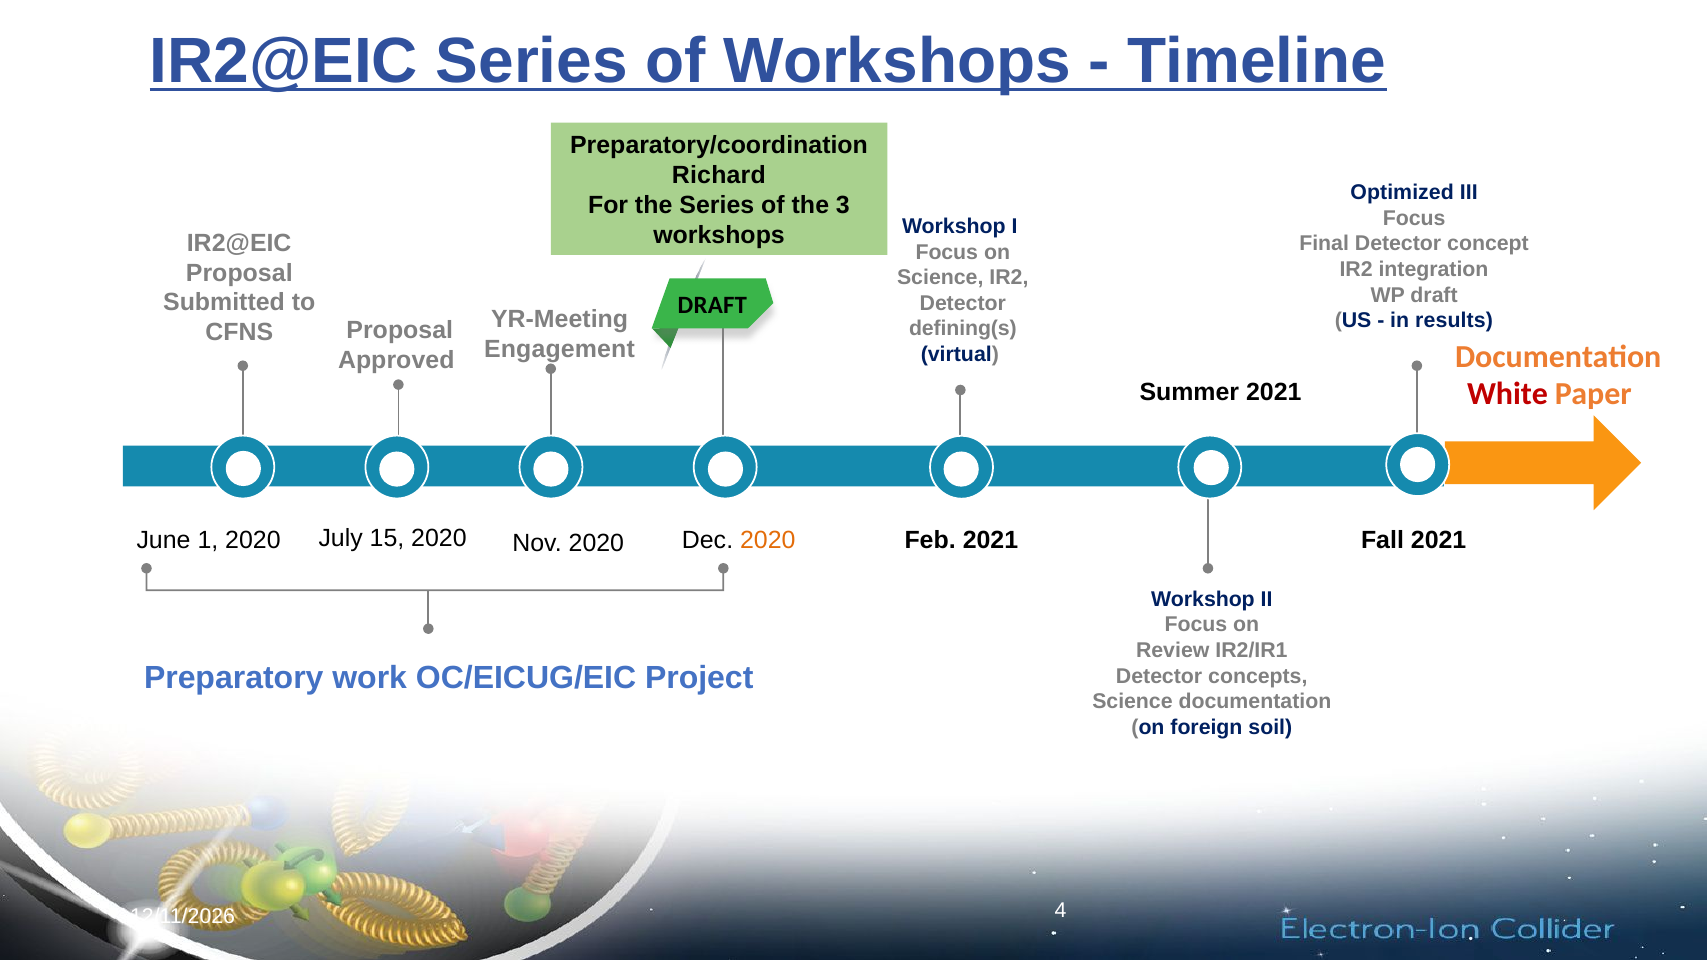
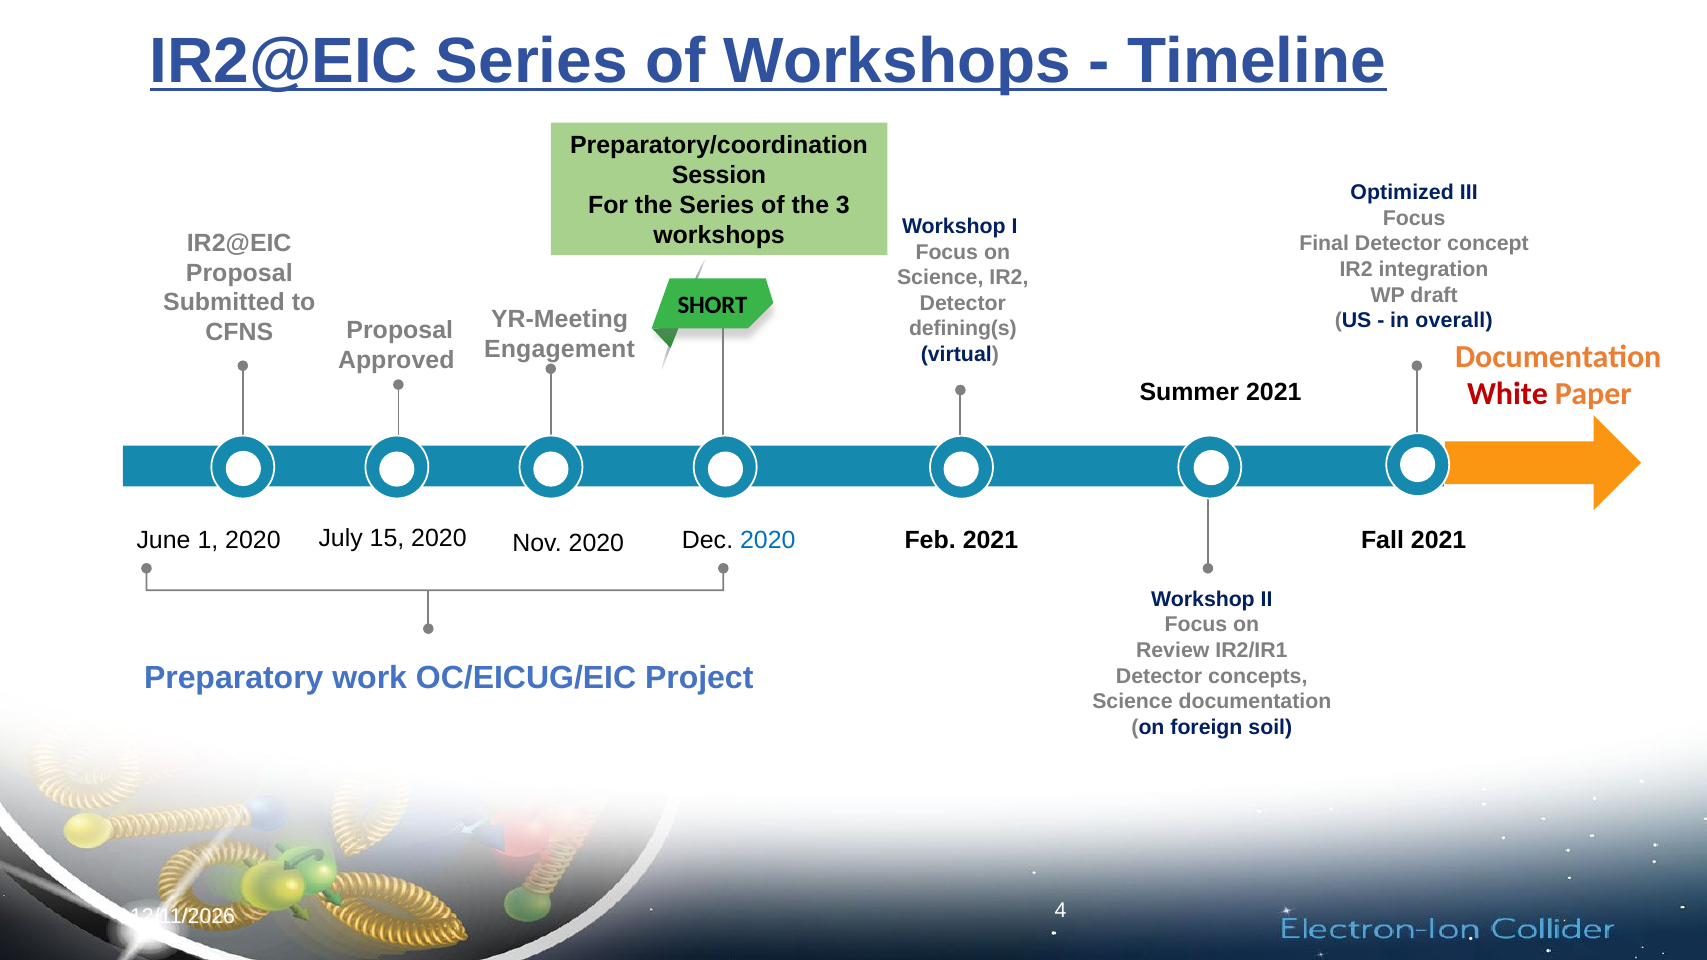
Richard: Richard -> Session
DRAFT at (712, 305): DRAFT -> SHORT
results: results -> overall
2020 at (768, 540) colour: orange -> blue
